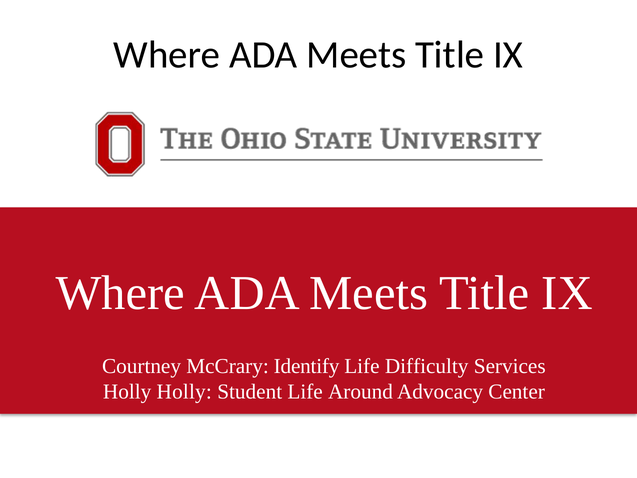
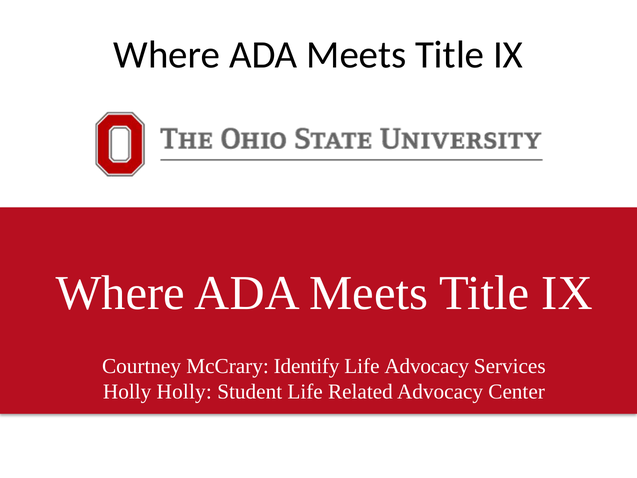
Life Difficulty: Difficulty -> Advocacy
Around: Around -> Related
